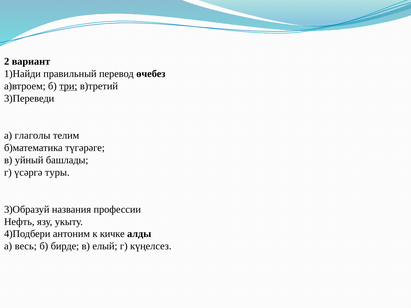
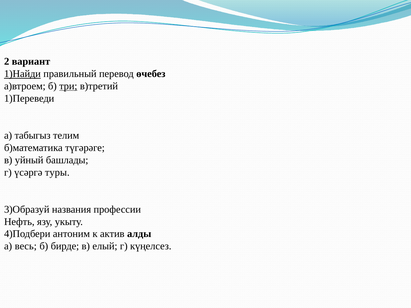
1)Найди underline: none -> present
3)Переведи: 3)Переведи -> 1)Переведи
глаголы: глаголы -> табыгыз
кичке: кичке -> актив
